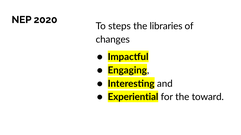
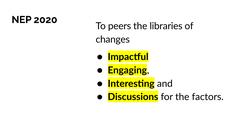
steps: steps -> peers
Experiential: Experiential -> Discussions
toward: toward -> factors
